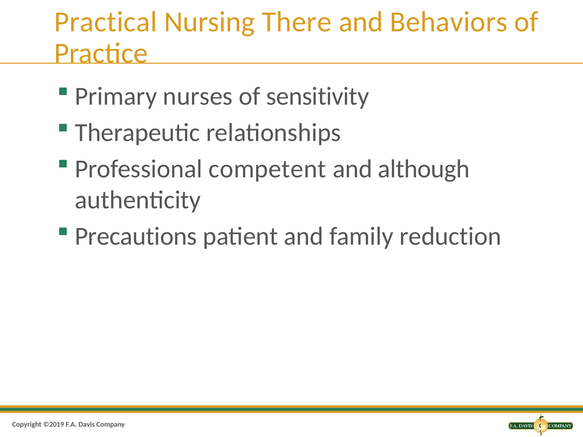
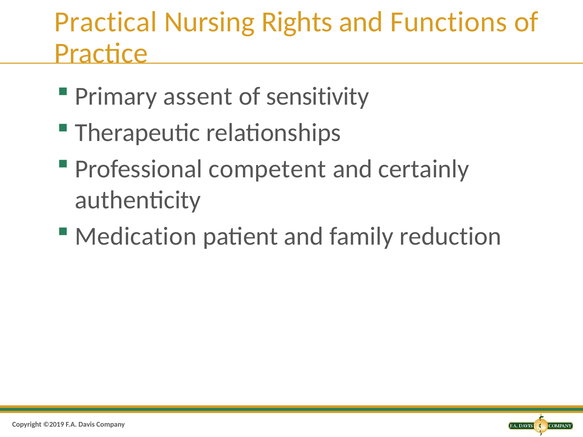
There: There -> Rights
Behaviors: Behaviors -> Functions
nurses: nurses -> assent
although: although -> certainly
Precautions: Precautions -> Medication
